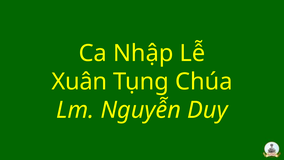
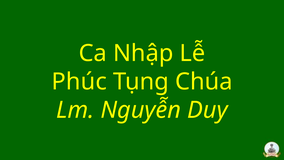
Xuân: Xuân -> Phúc
